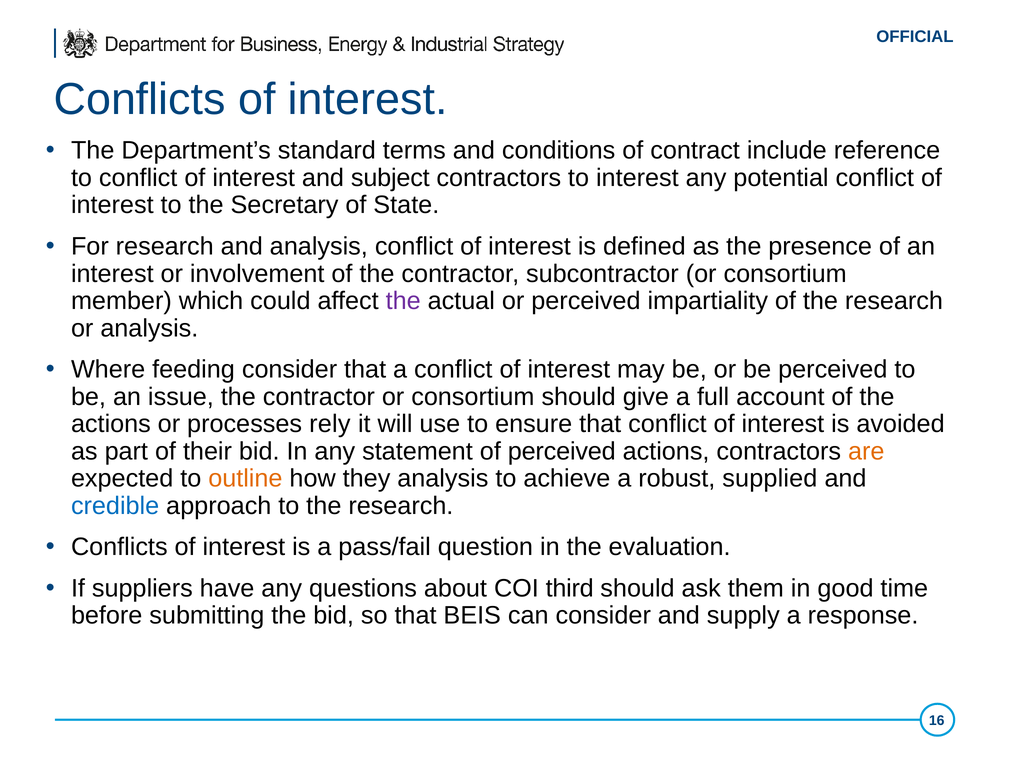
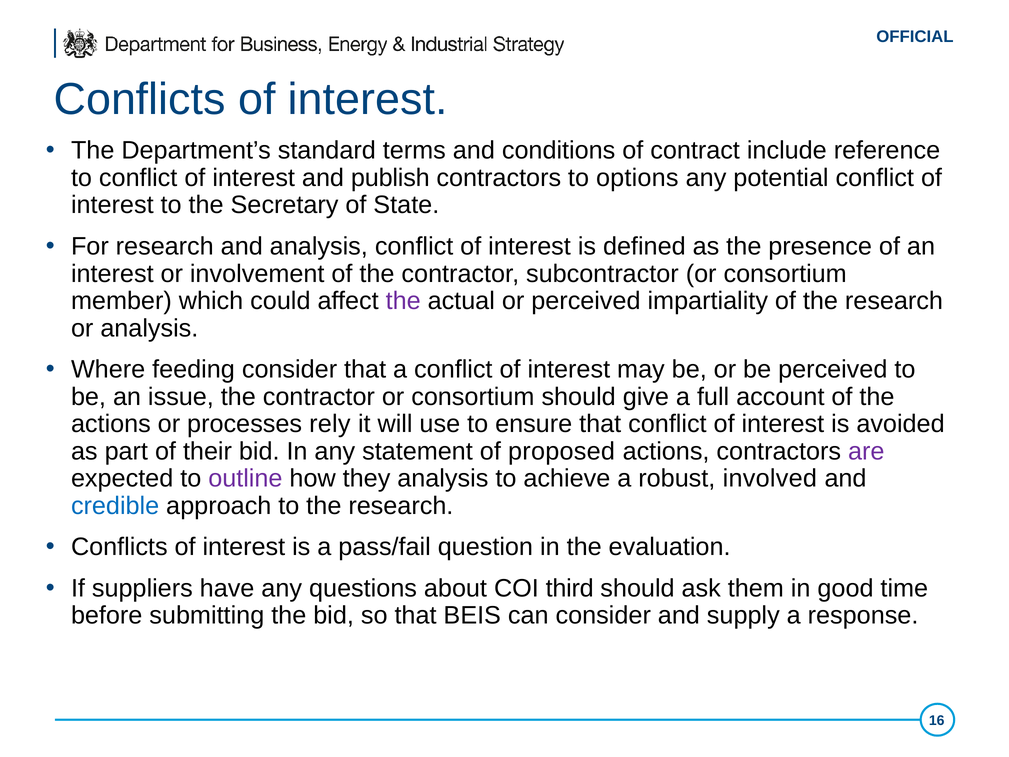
subject: subject -> publish
to interest: interest -> options
of perceived: perceived -> proposed
are colour: orange -> purple
outline colour: orange -> purple
supplied: supplied -> involved
